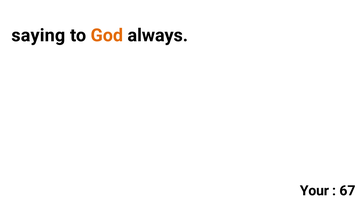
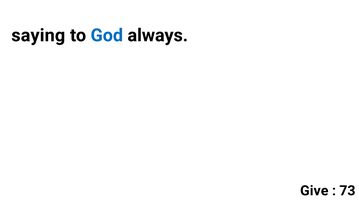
God colour: orange -> blue
Your: Your -> Give
67: 67 -> 73
